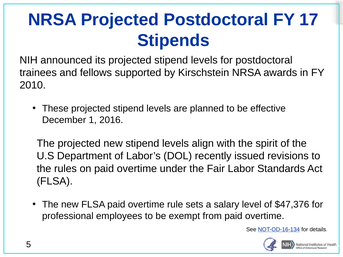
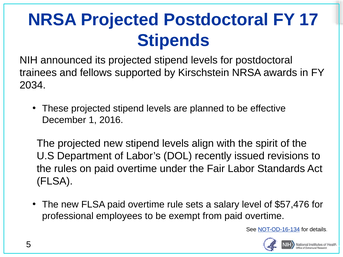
2010: 2010 -> 2034
$47,376: $47,376 -> $57,476
